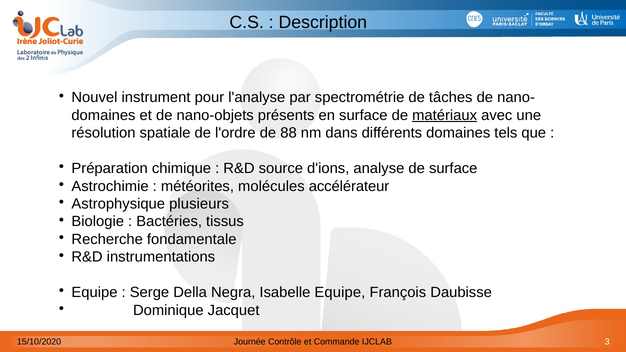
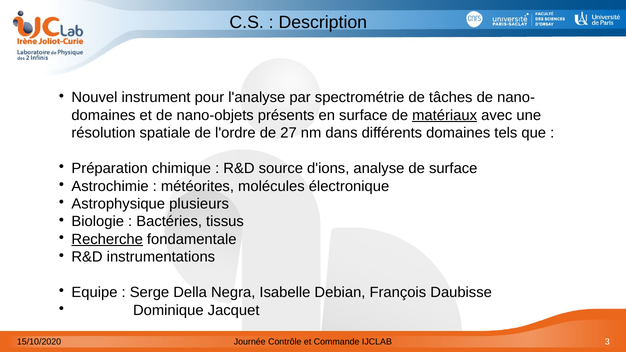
88: 88 -> 27
accélérateur: accélérateur -> électronique
Recherche underline: none -> present
Isabelle Equipe: Equipe -> Debian
